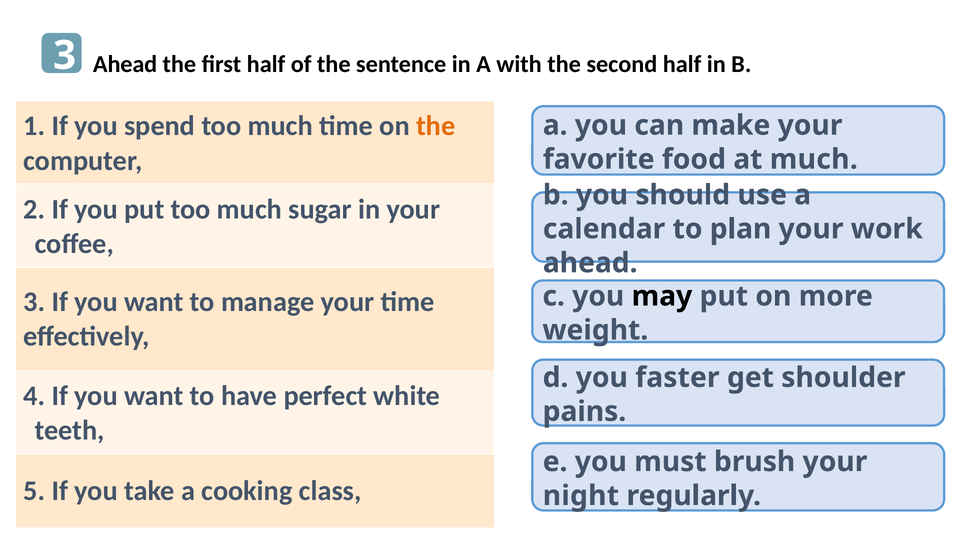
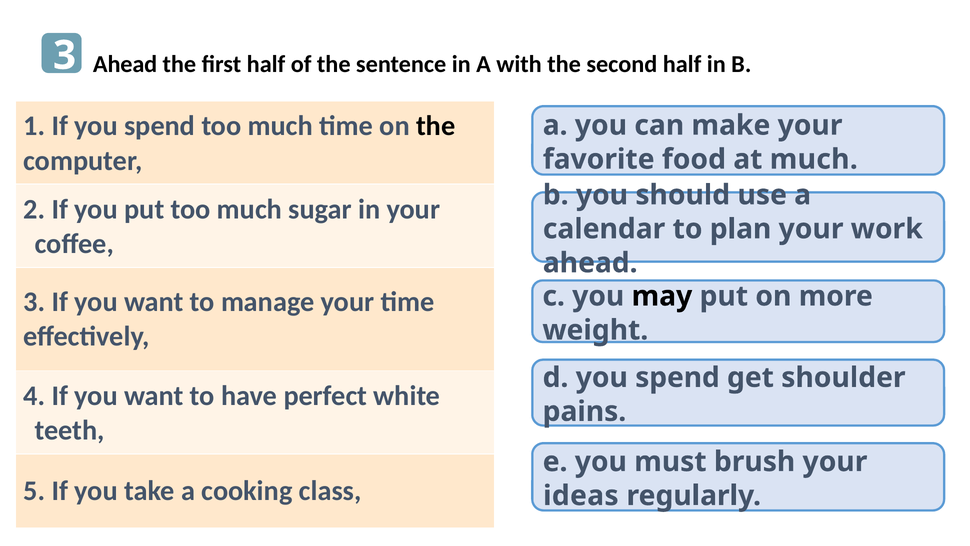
the at (436, 126) colour: orange -> black
d you faster: faster -> spend
night: night -> ideas
